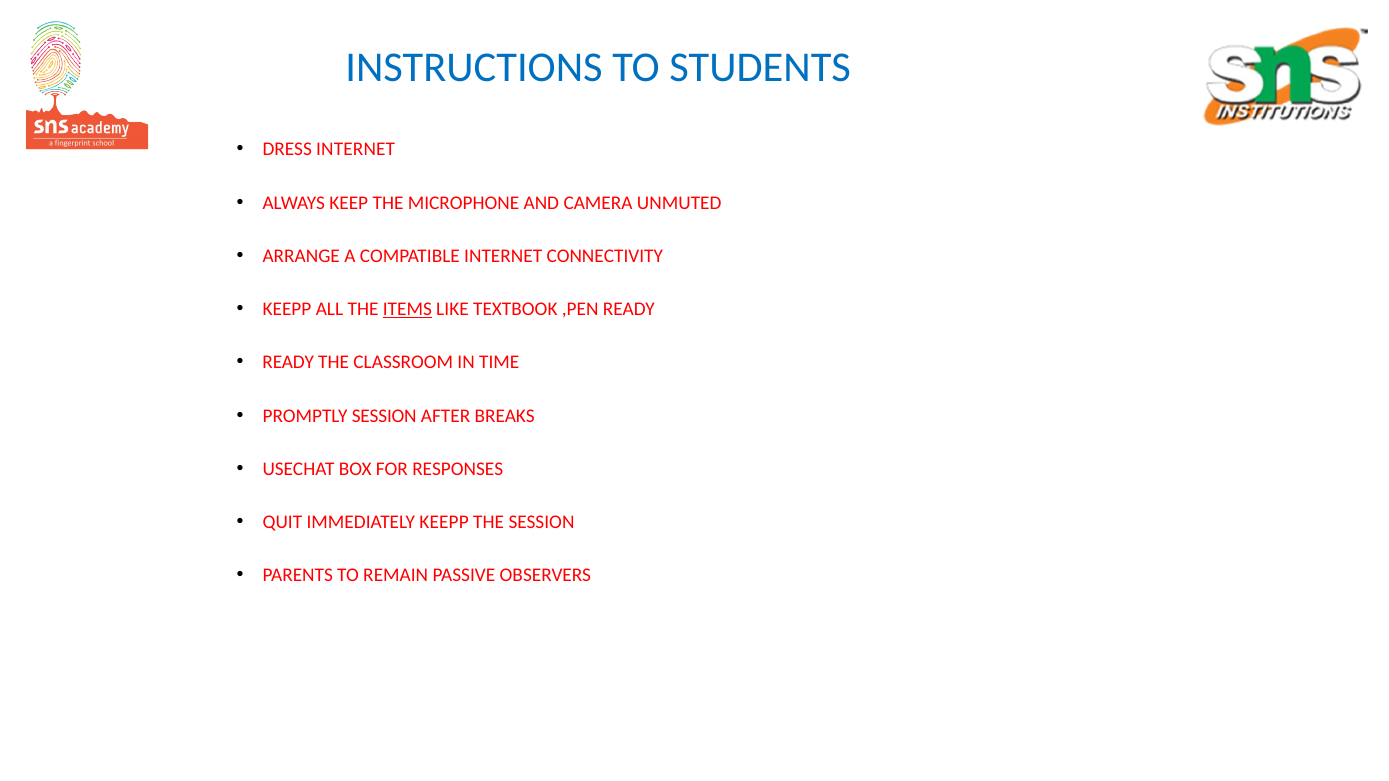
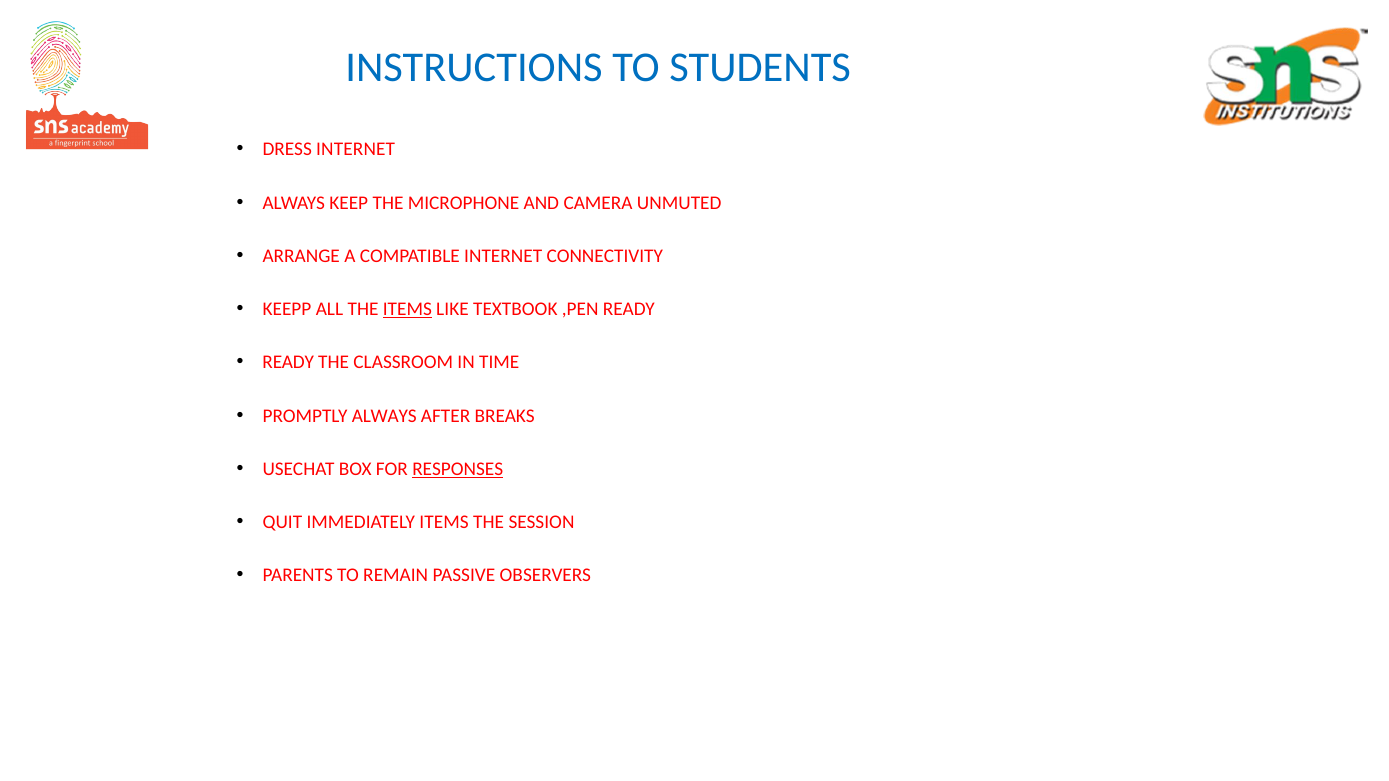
PROMPTLY SESSION: SESSION -> ALWAYS
RESPONSES underline: none -> present
IMMEDIATELY KEEPP: KEEPP -> ITEMS
